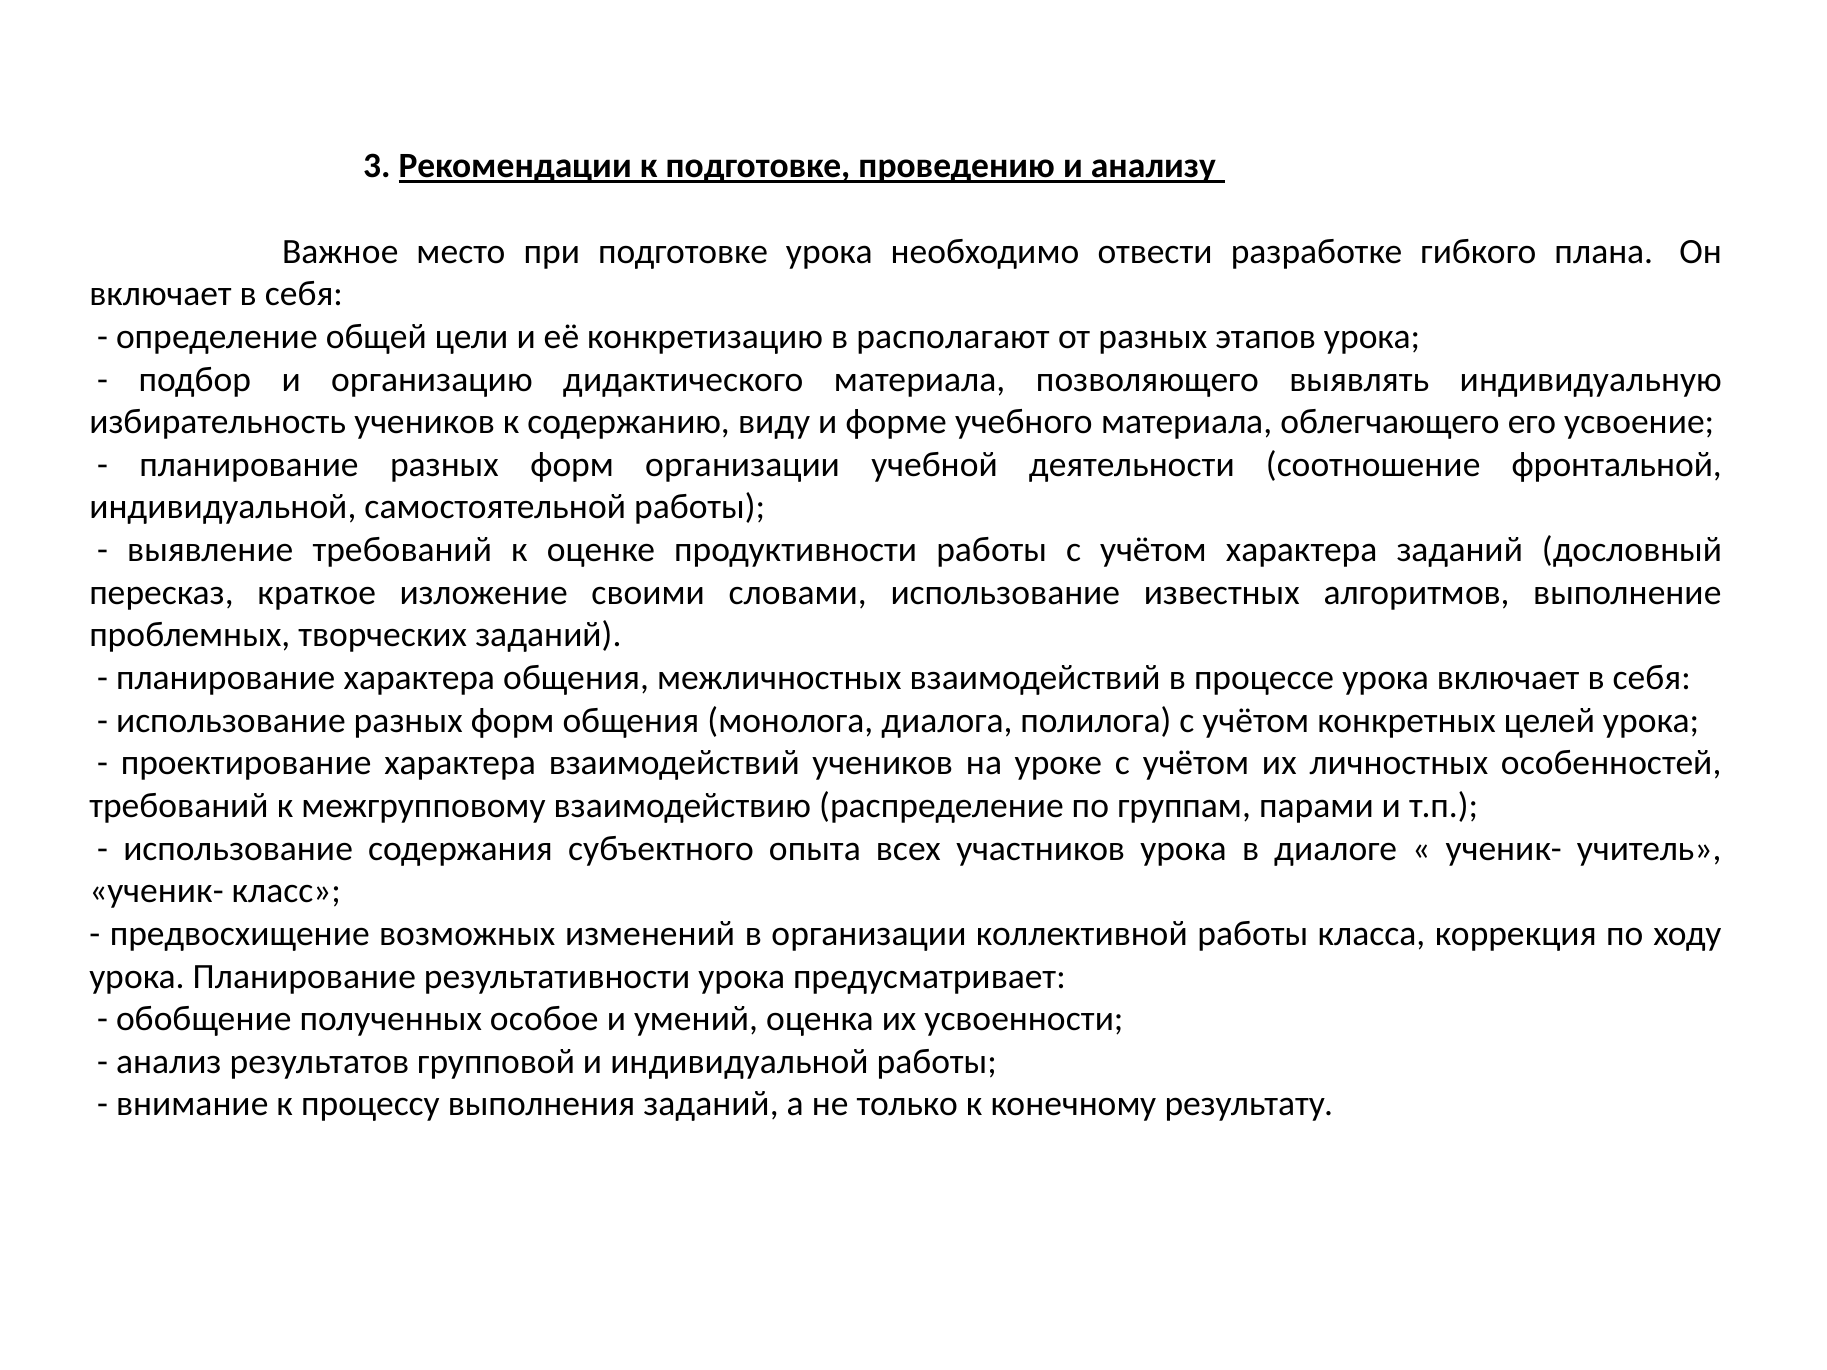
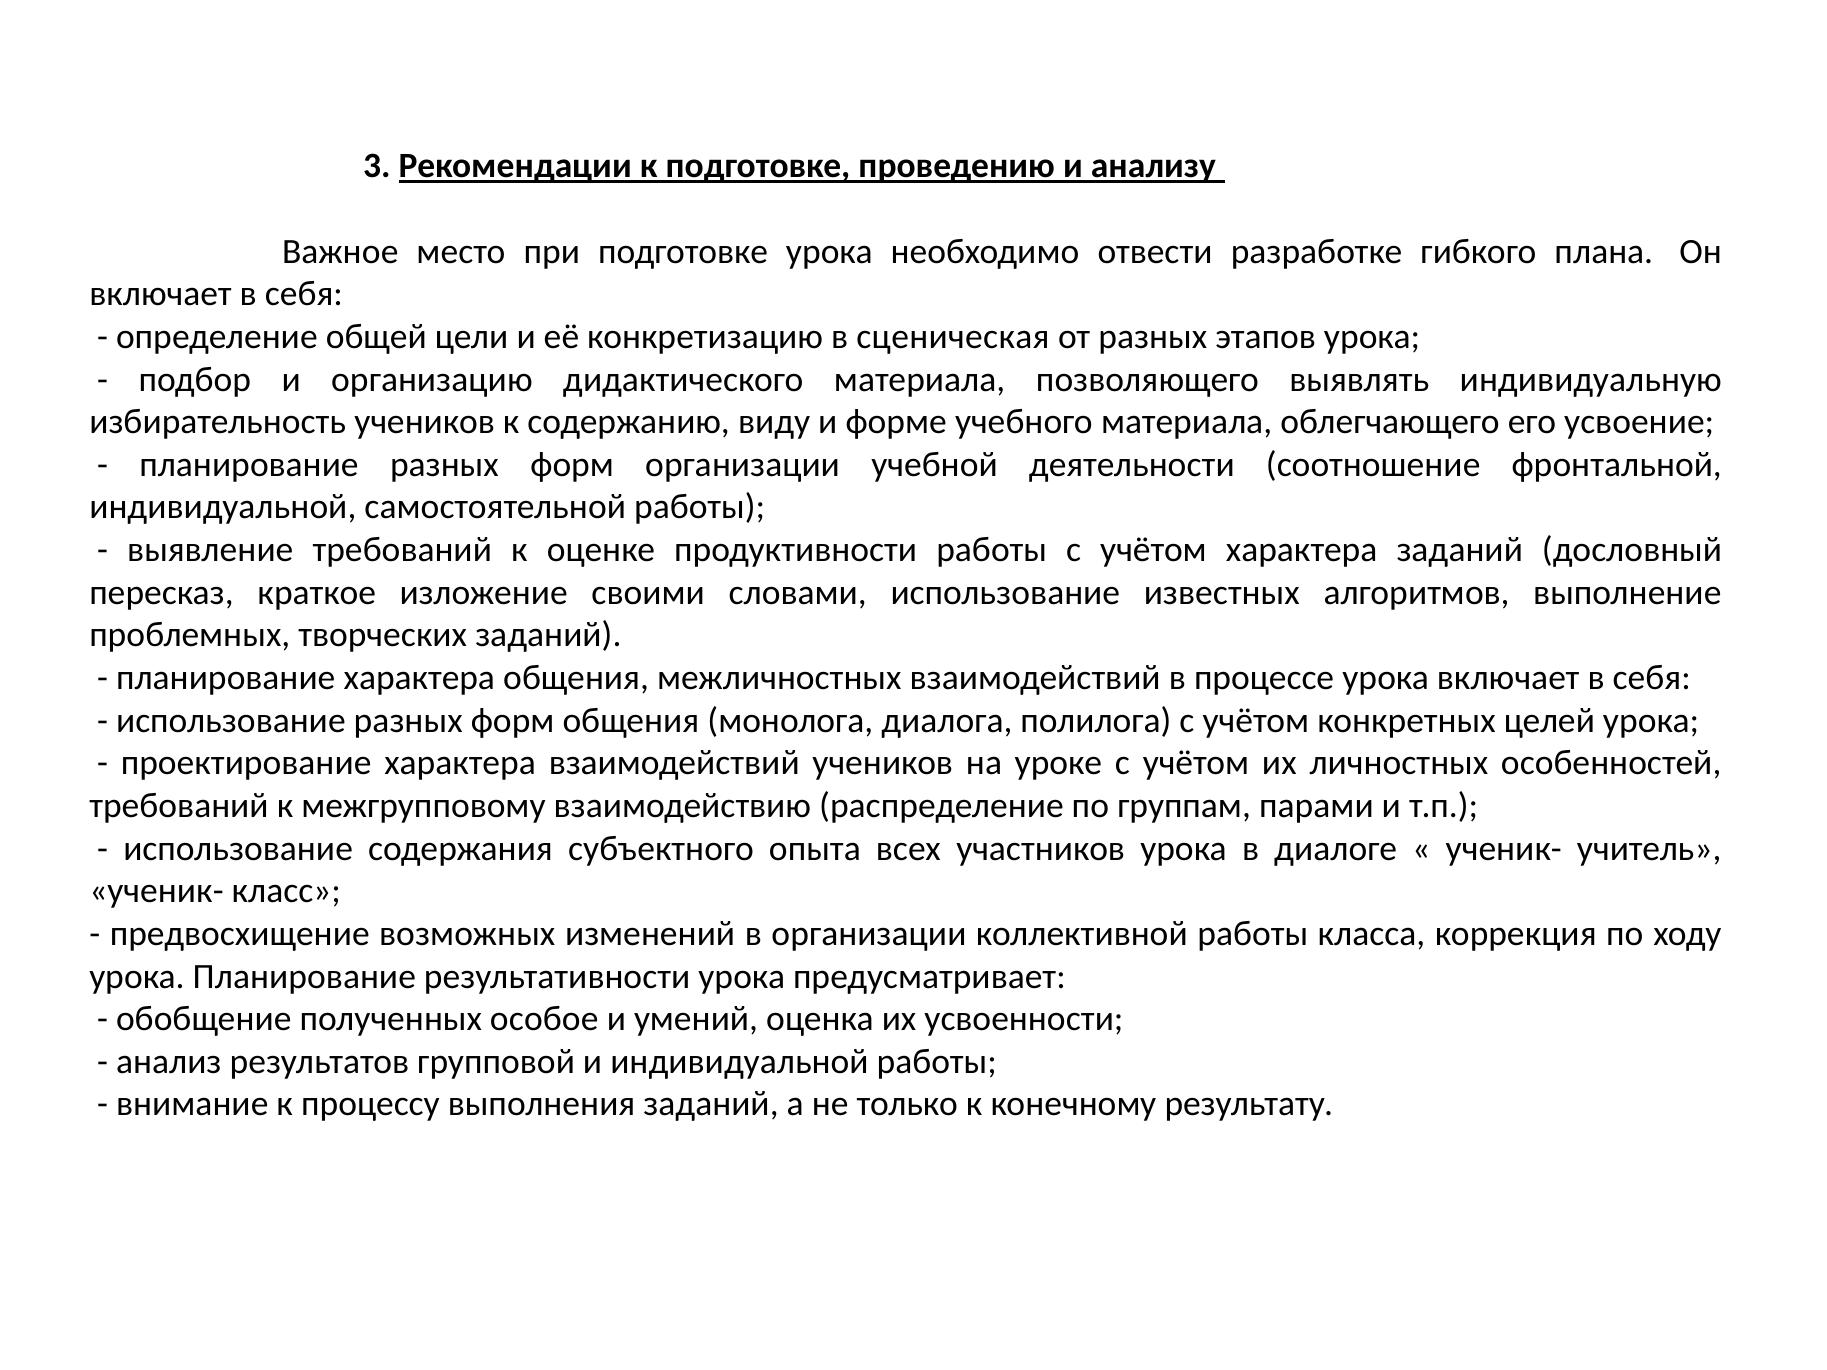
располагают: располагают -> сценическая
